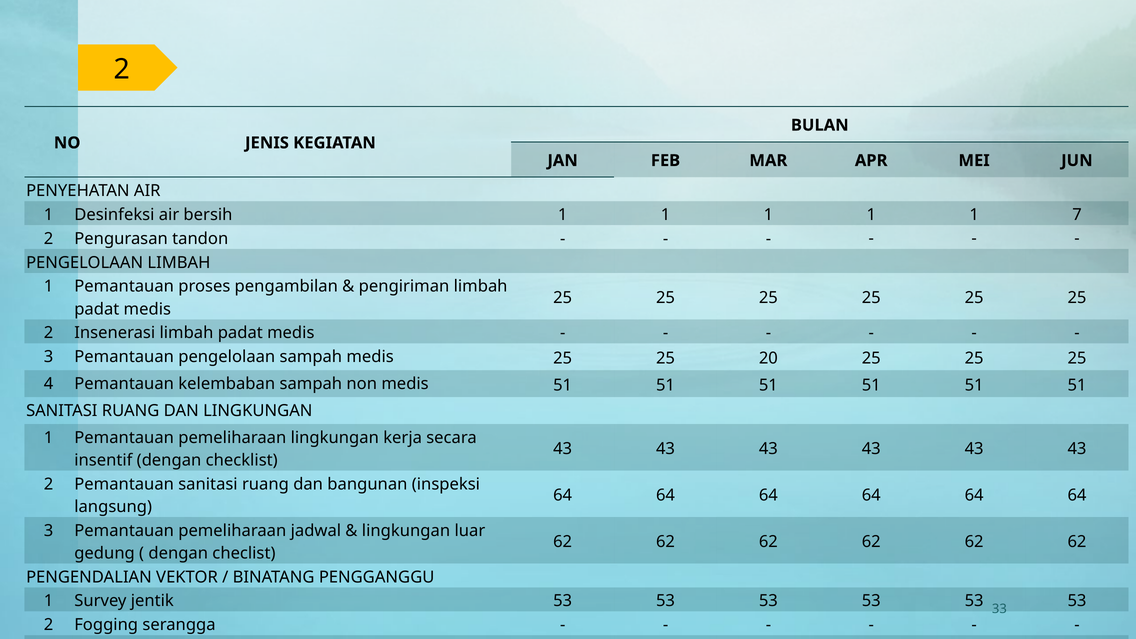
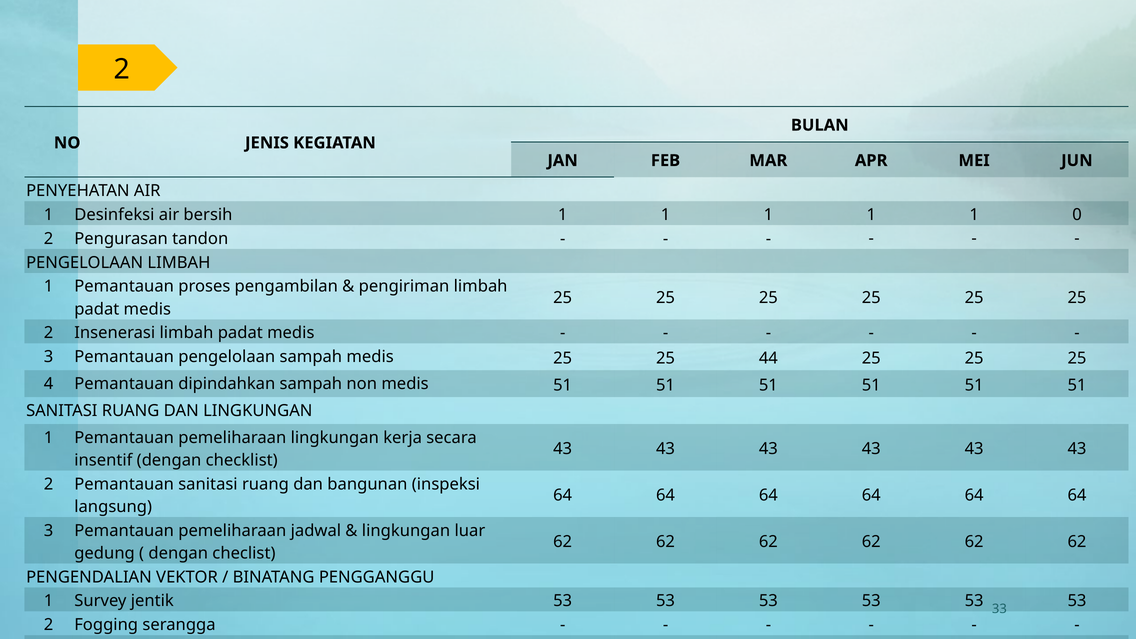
7: 7 -> 0
20: 20 -> 44
kelembaban: kelembaban -> dipindahkan
